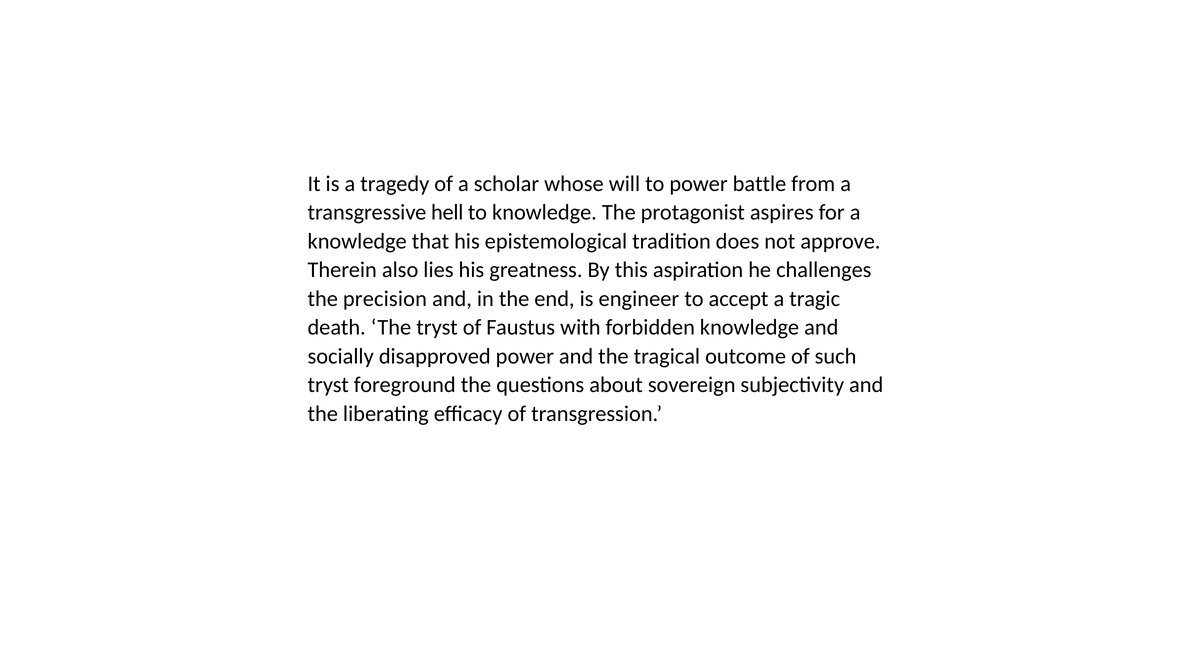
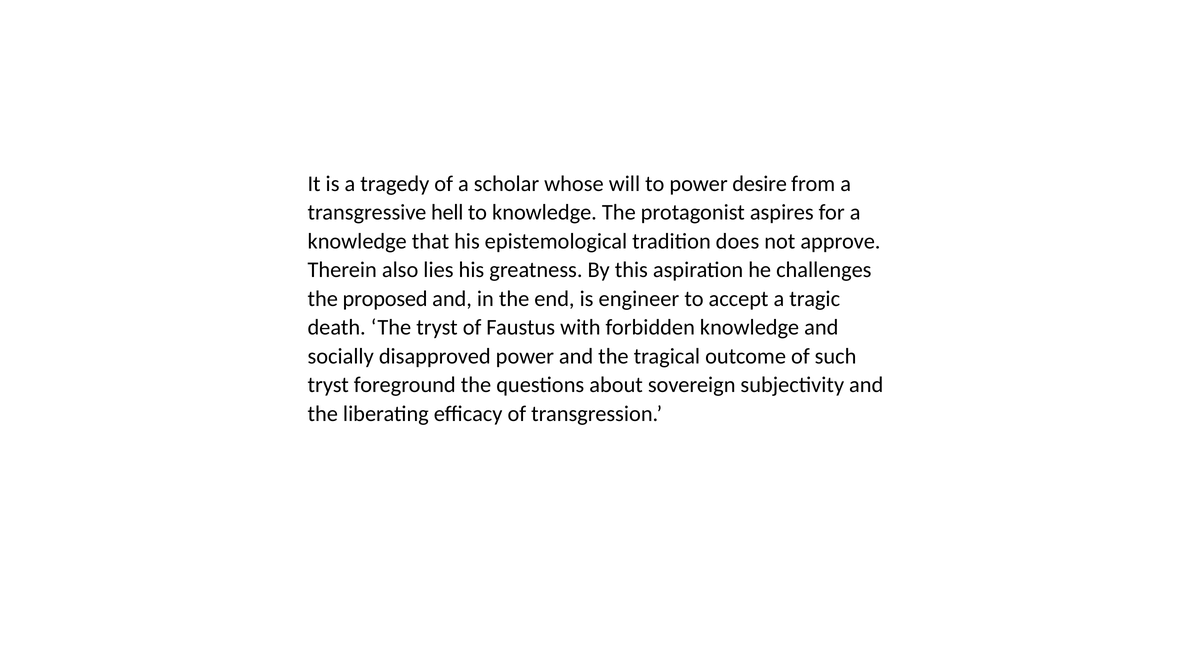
battle: battle -> desire
precision: precision -> proposed
